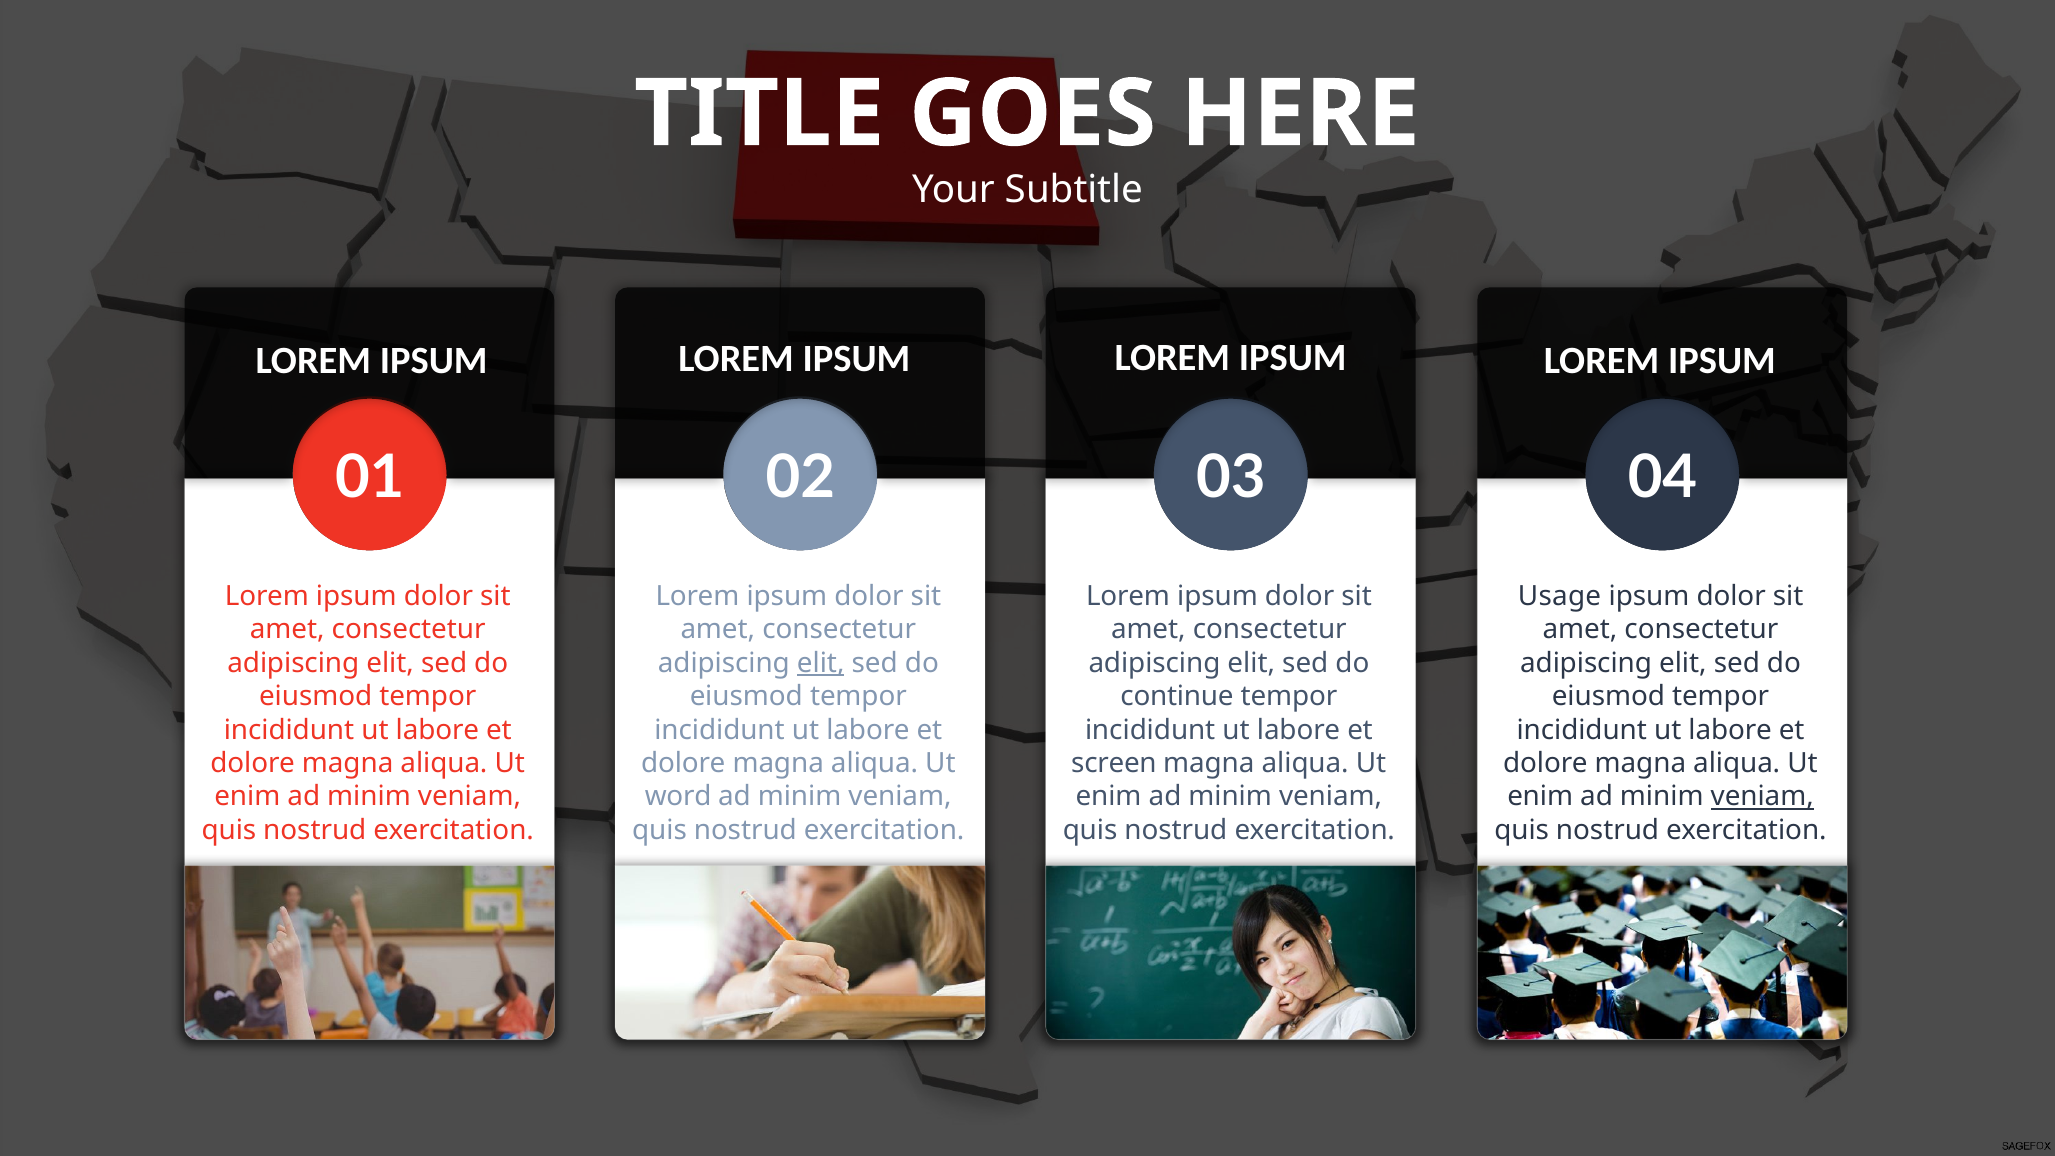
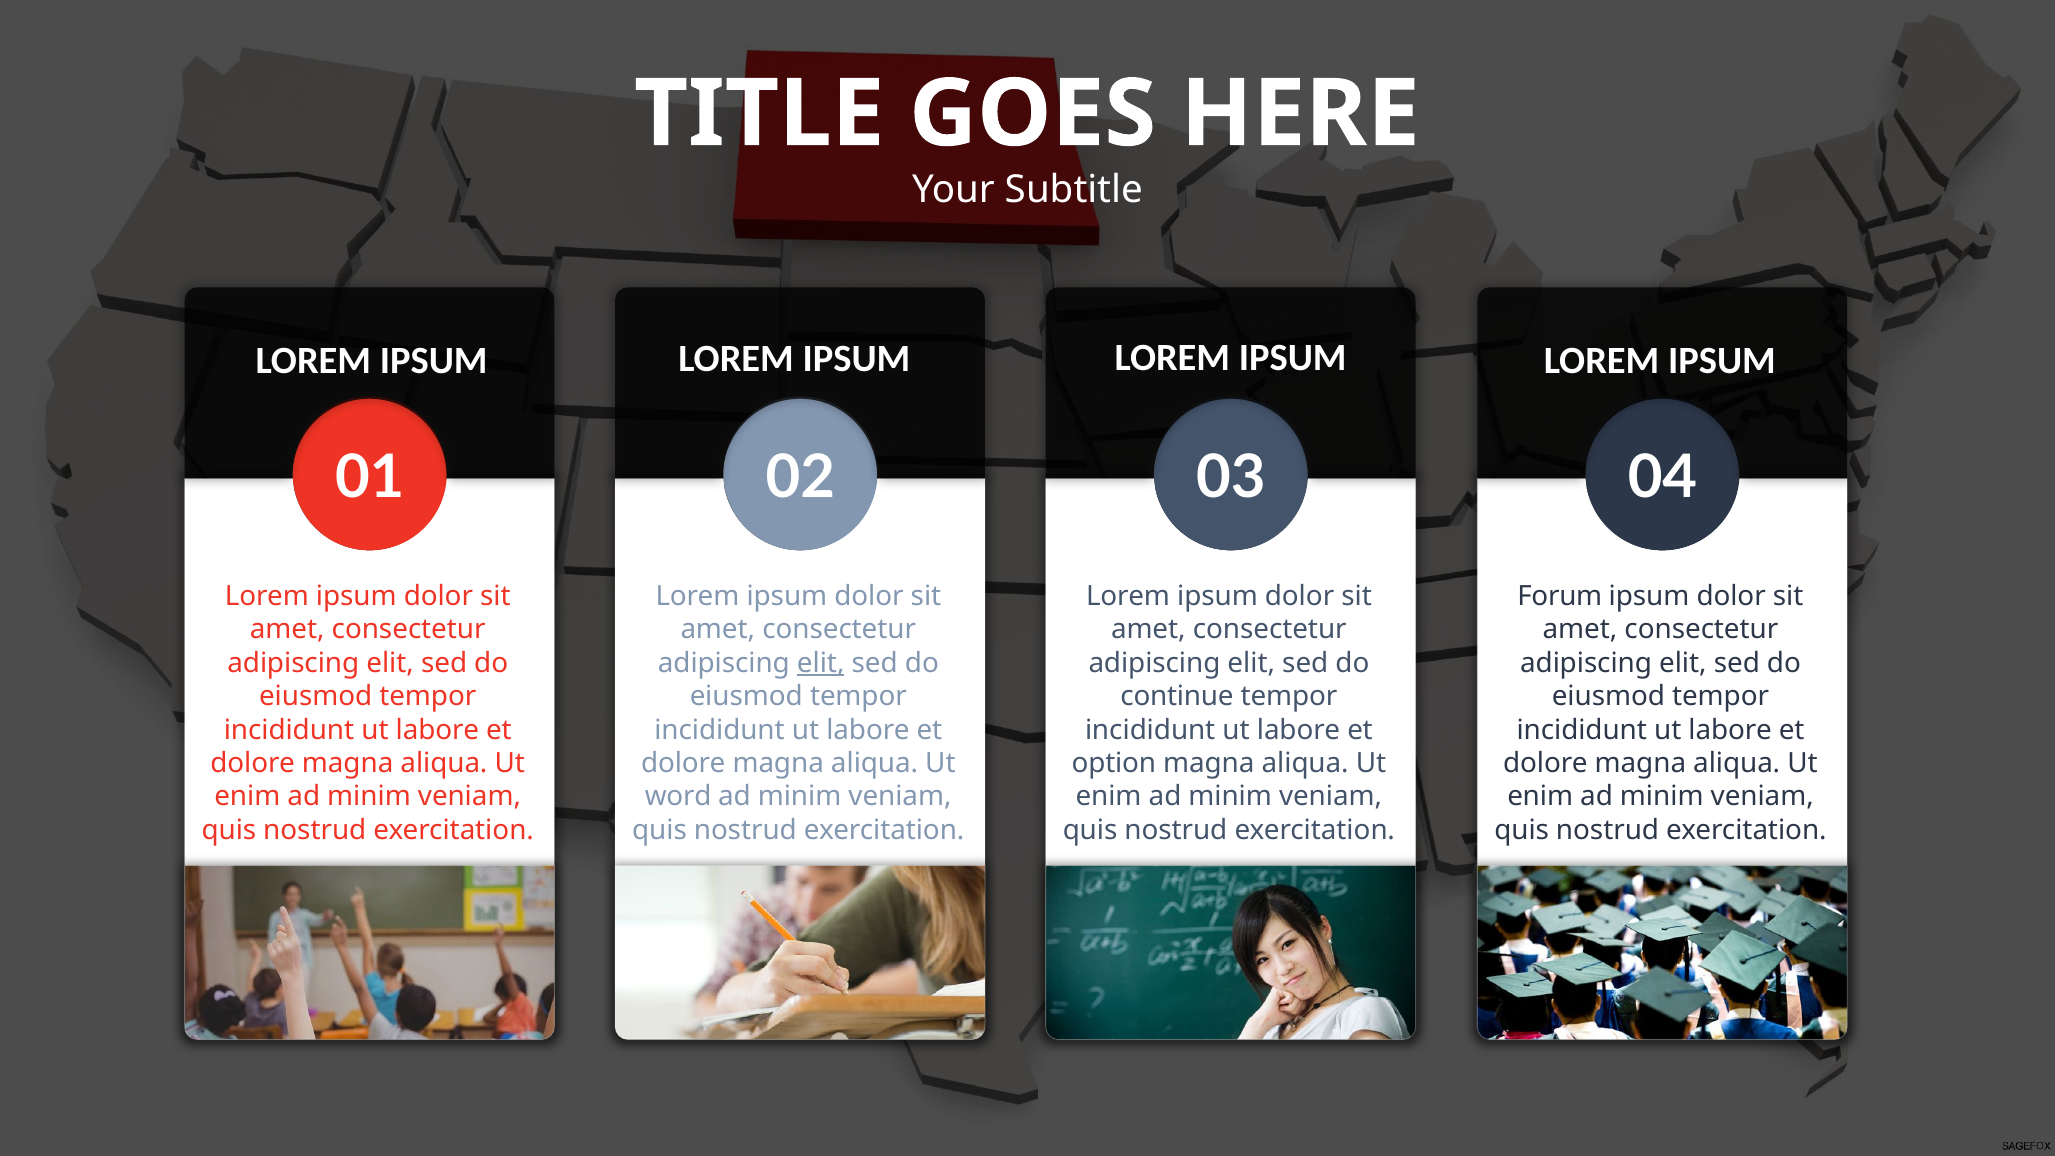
Usage: Usage -> Forum
screen: screen -> option
veniam at (1762, 797) underline: present -> none
